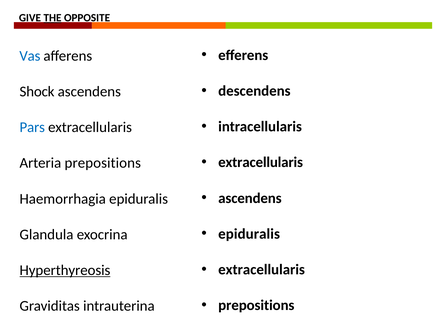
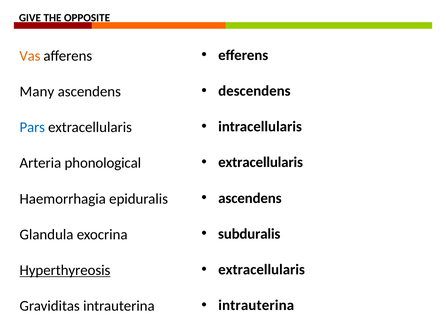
THE underline: present -> none
Vas colour: blue -> orange
Shock: Shock -> Many
Arteria prepositions: prepositions -> phonological
epiduralis at (249, 234): epiduralis -> subduralis
prepositions at (256, 305): prepositions -> intrauterina
